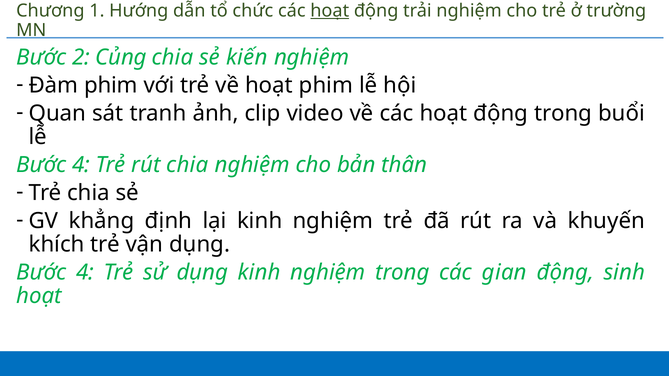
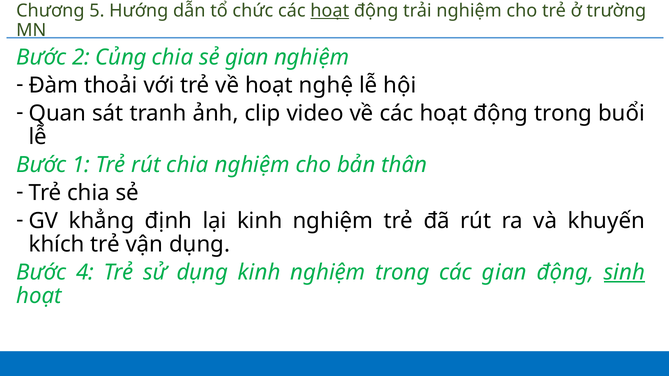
1: 1 -> 5
sẻ kiến: kiến -> gian
Đàm phim: phim -> thoải
hoạt phim: phim -> nghệ
4 at (81, 165): 4 -> 1
sinh underline: none -> present
